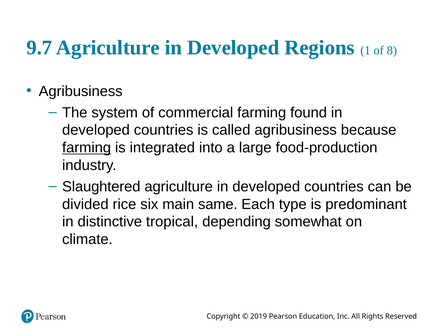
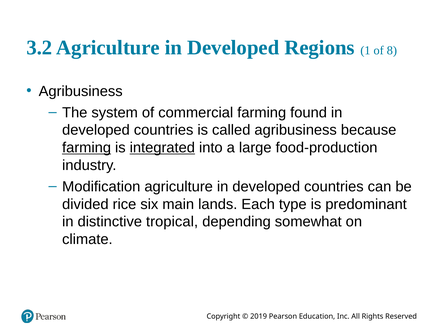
9.7: 9.7 -> 3.2
integrated underline: none -> present
Slaughtered: Slaughtered -> Modification
same: same -> lands
